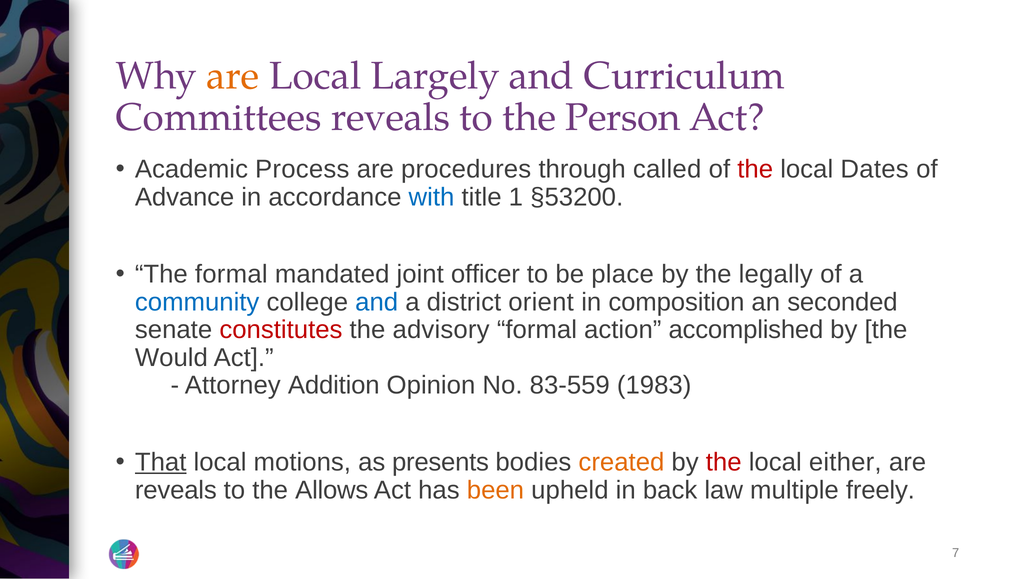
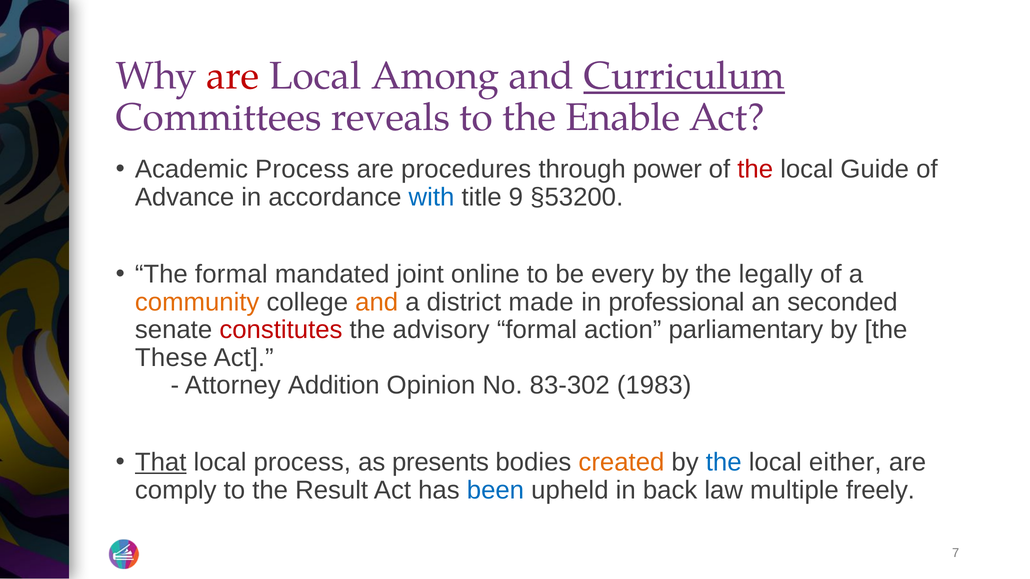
are at (233, 76) colour: orange -> red
Largely: Largely -> Among
Curriculum underline: none -> present
Person: Person -> Enable
called: called -> power
Dates: Dates -> Guide
1: 1 -> 9
officer: officer -> online
place: place -> every
community colour: blue -> orange
and at (377, 302) colour: blue -> orange
orient: orient -> made
composition: composition -> professional
accomplished: accomplished -> parliamentary
Would: Would -> These
83-559: 83-559 -> 83-302
local motions: motions -> process
the at (724, 463) colour: red -> blue
reveals at (176, 490): reveals -> comply
Allows: Allows -> Result
been colour: orange -> blue
